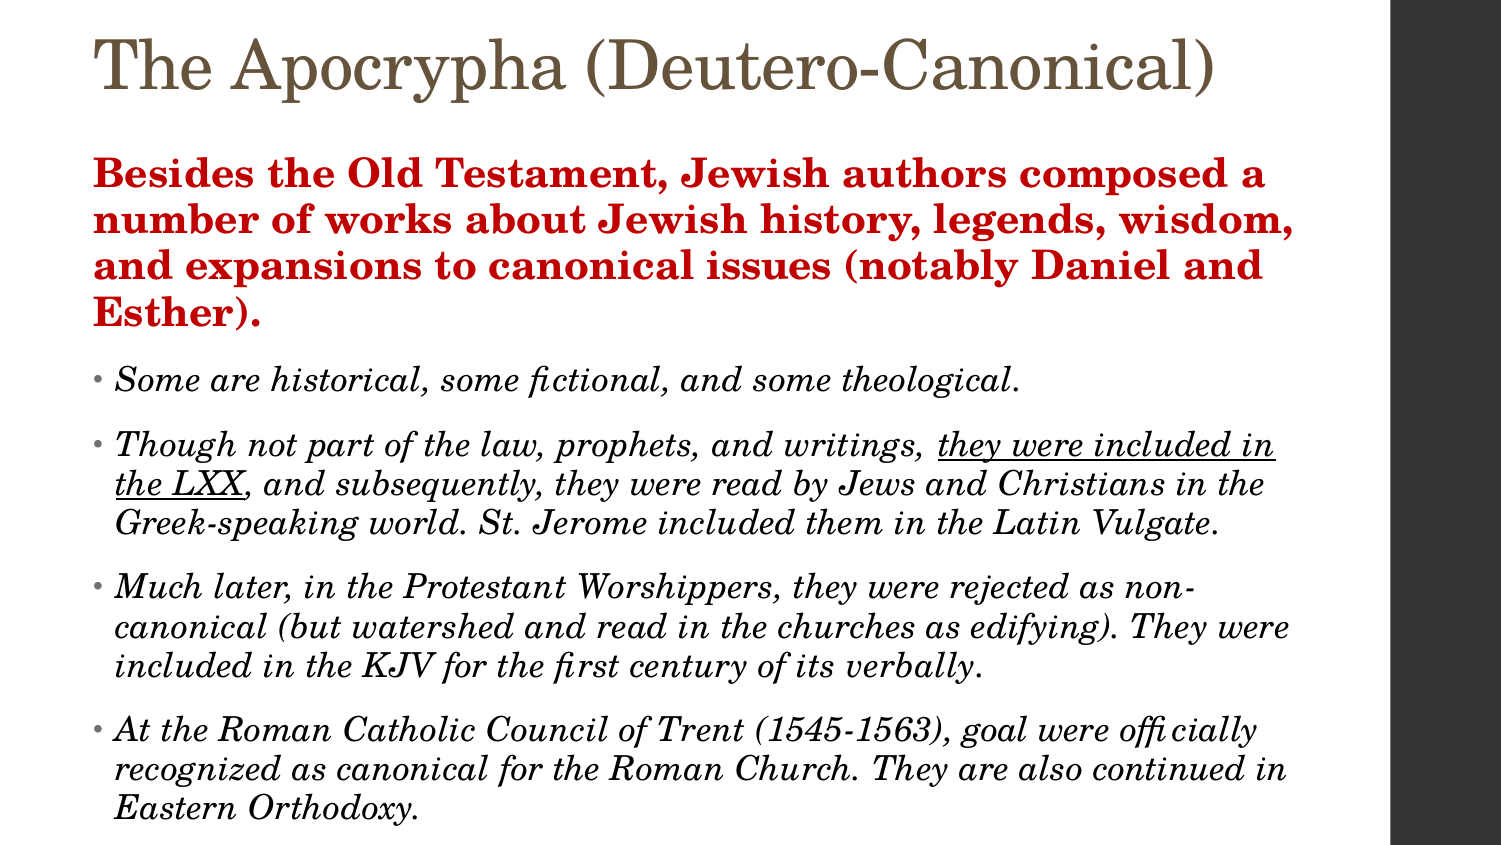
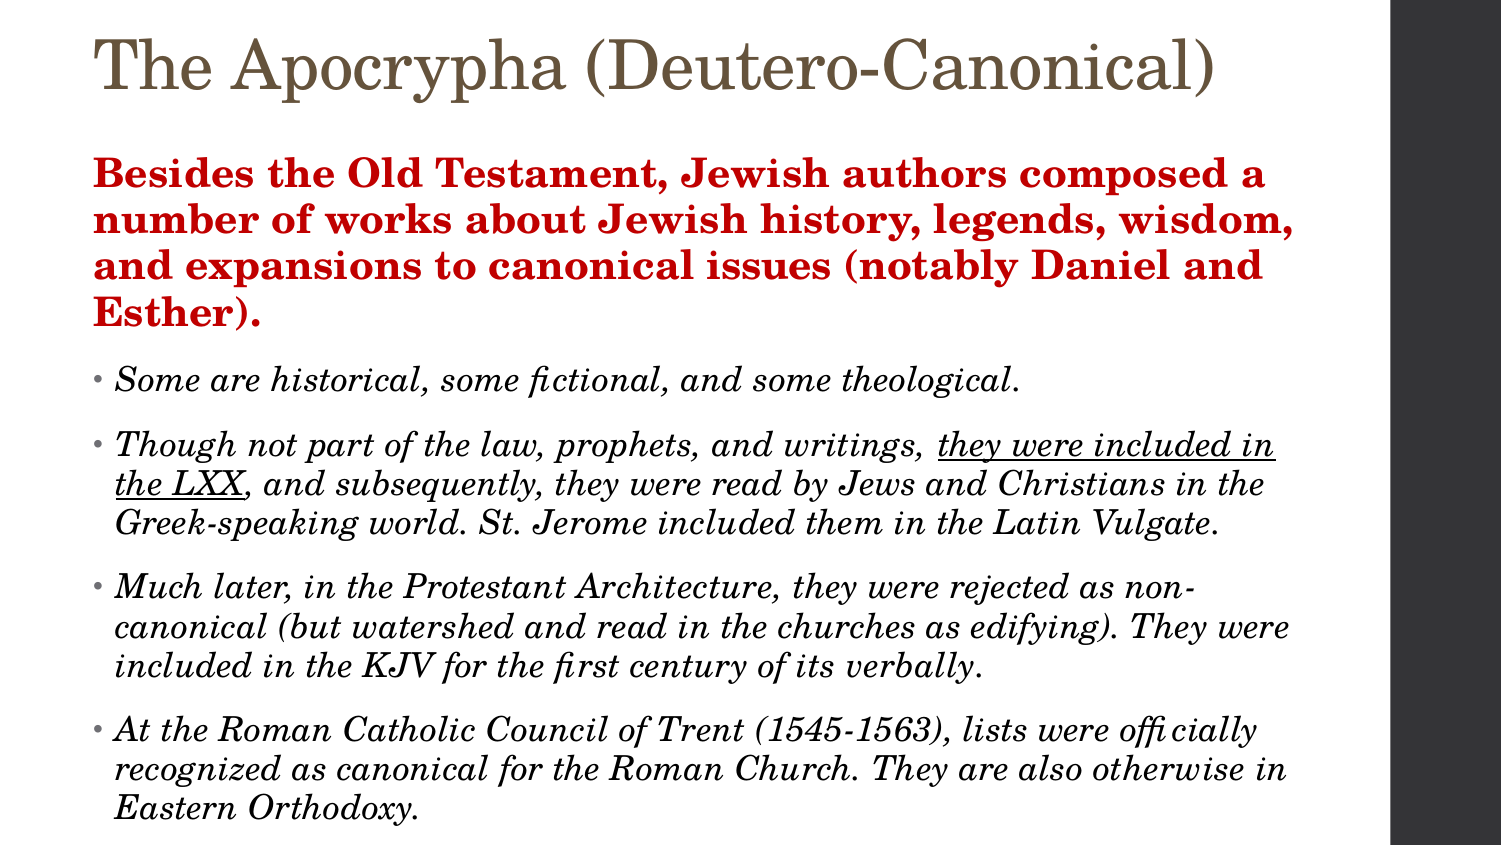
Worshippers: Worshippers -> Architecture
goal: goal -> lists
continued: continued -> otherwise
